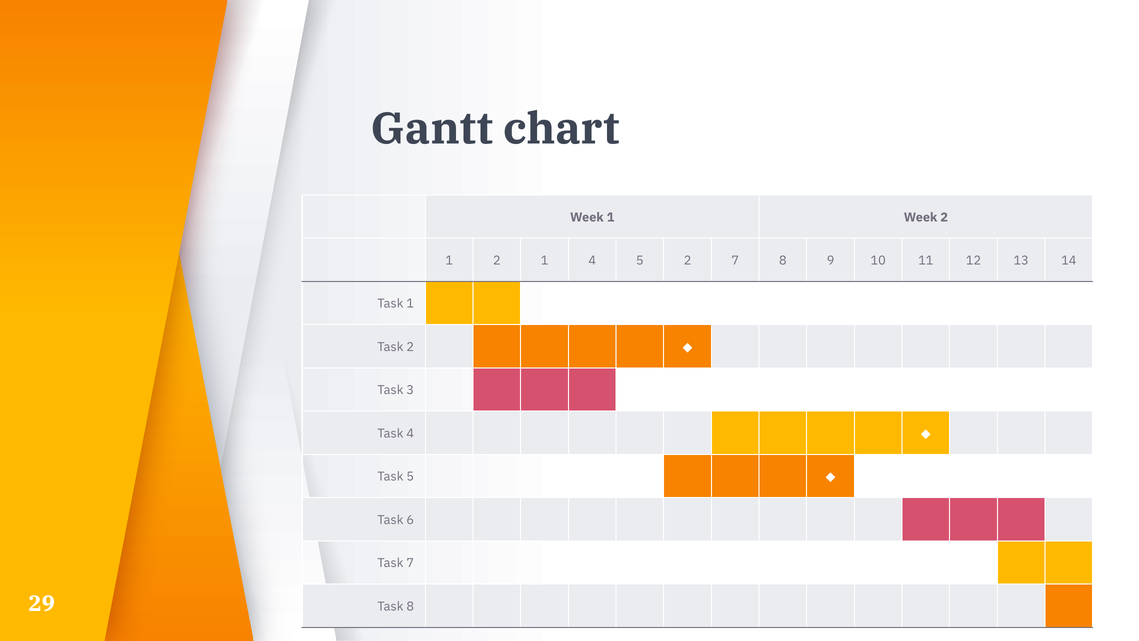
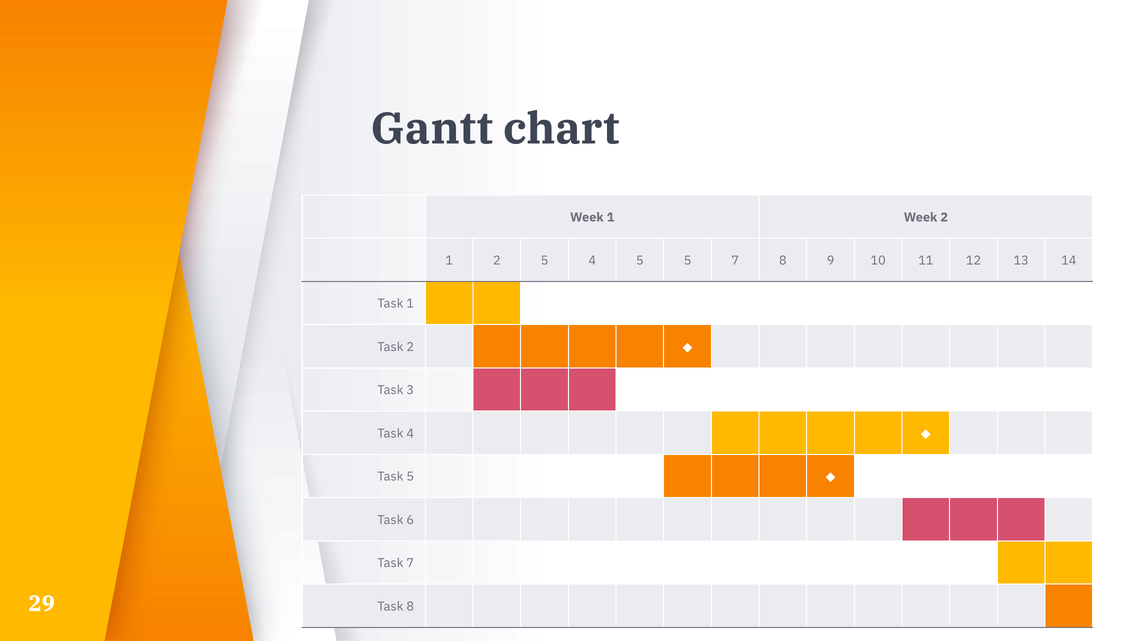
1 2 1: 1 -> 5
5 2: 2 -> 5
